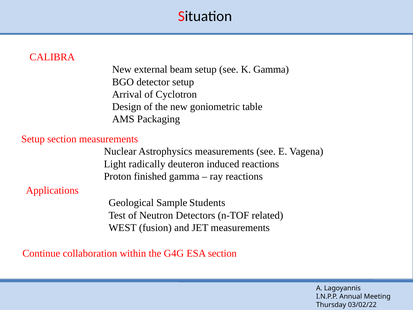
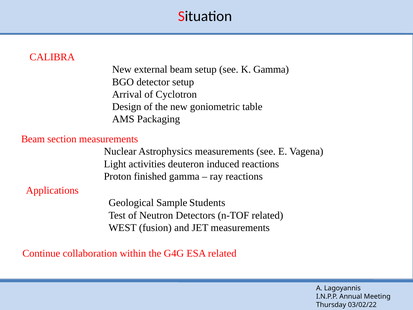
Setup at (33, 139): Setup -> Beam
radically: radically -> activities
ESA section: section -> related
